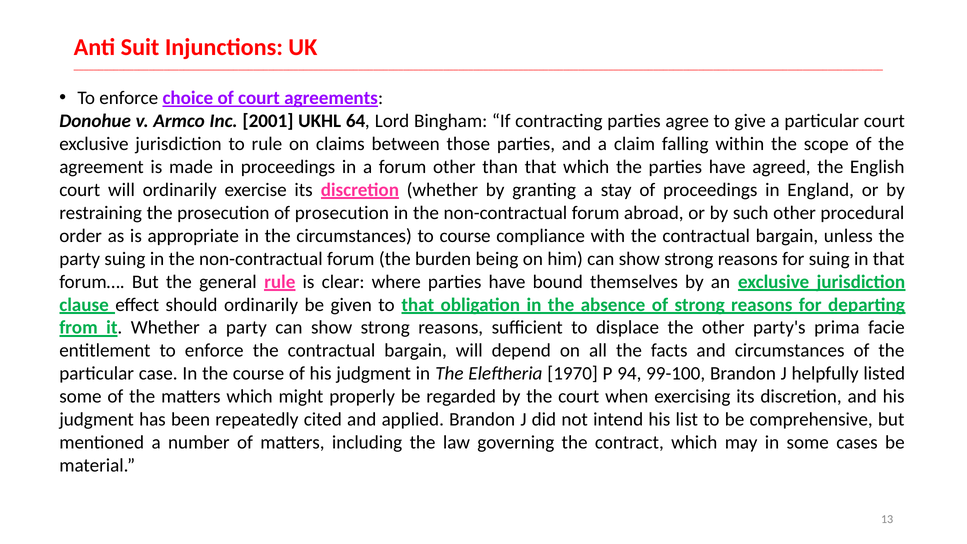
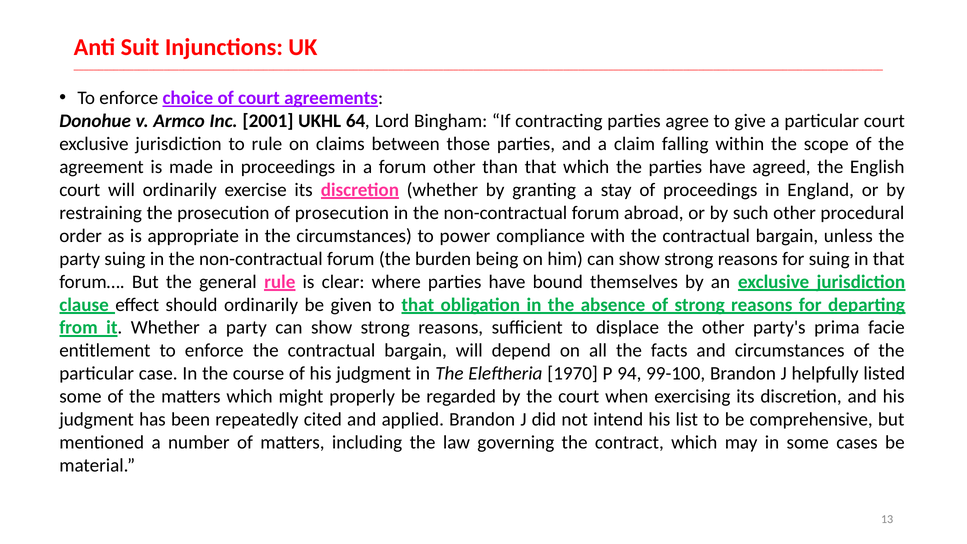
to course: course -> power
